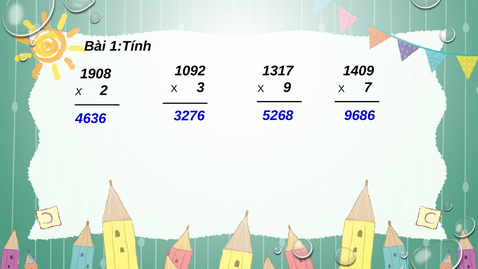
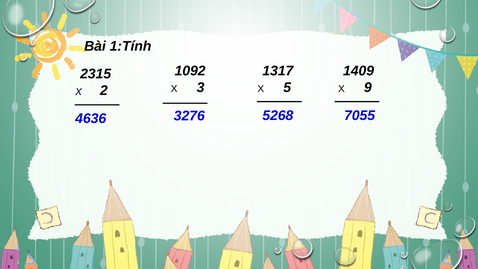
1908: 1908 -> 2315
9: 9 -> 5
7: 7 -> 9
9686: 9686 -> 7055
